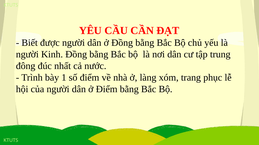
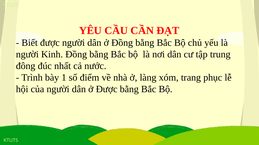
ở Điểm: Điểm -> Được
